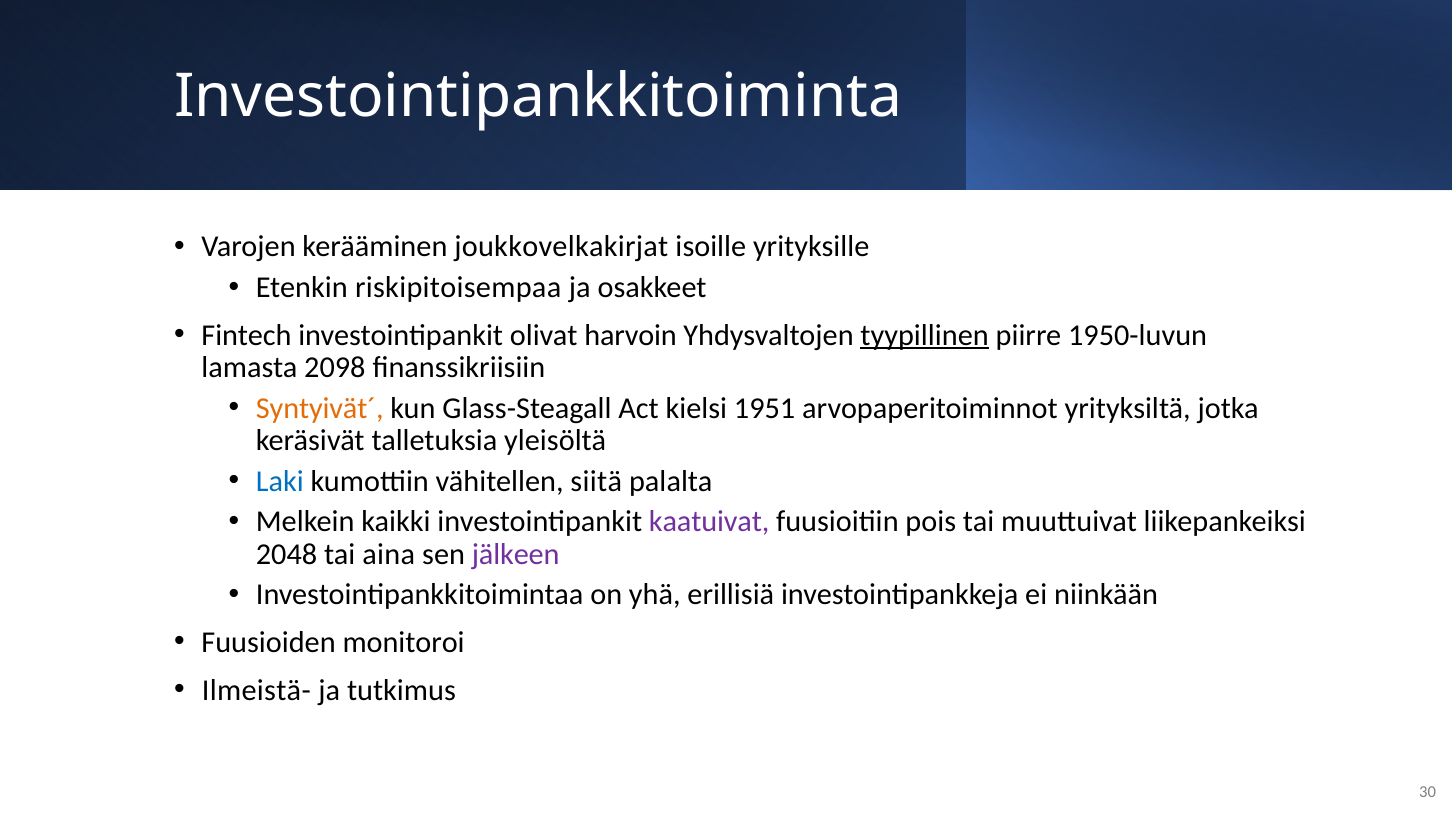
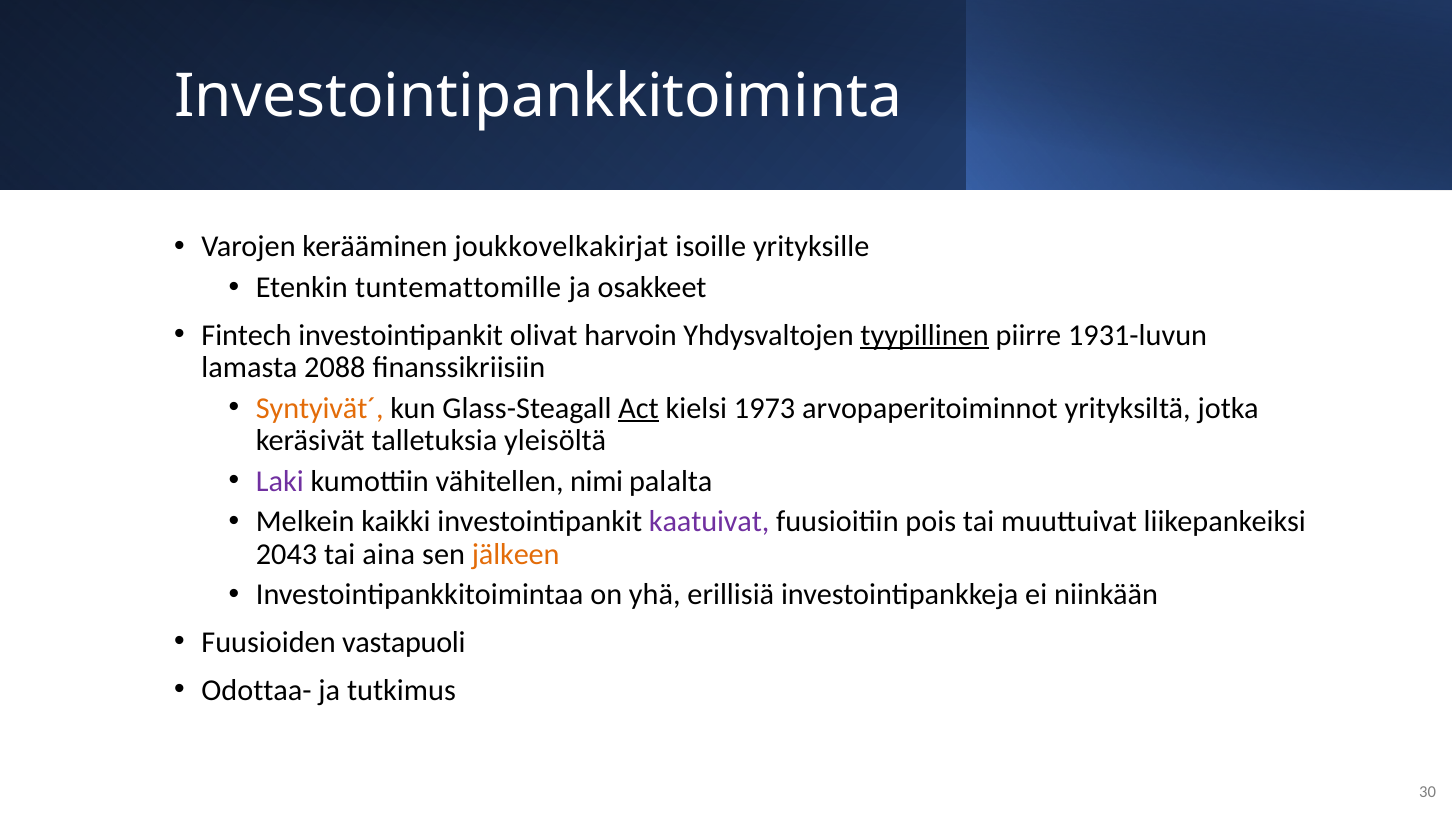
riskipitoisempaa: riskipitoisempaa -> tuntemattomille
1950-luvun: 1950-luvun -> 1931-luvun
2098: 2098 -> 2088
Act underline: none -> present
1951: 1951 -> 1973
Laki colour: blue -> purple
siitä: siitä -> nimi
2048: 2048 -> 2043
jälkeen colour: purple -> orange
monitoroi: monitoroi -> vastapuoli
Ilmeistä-: Ilmeistä- -> Odottaa-
